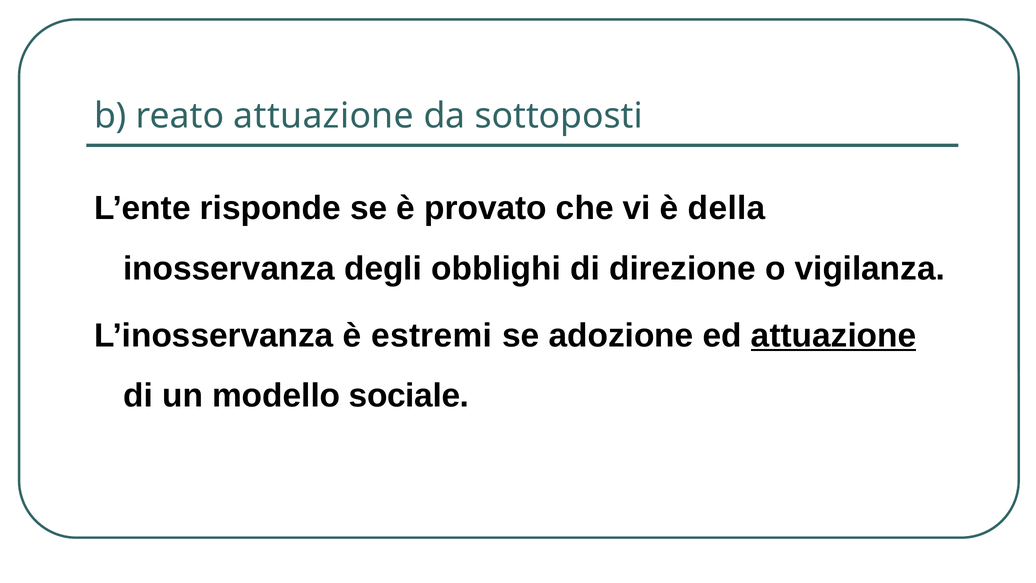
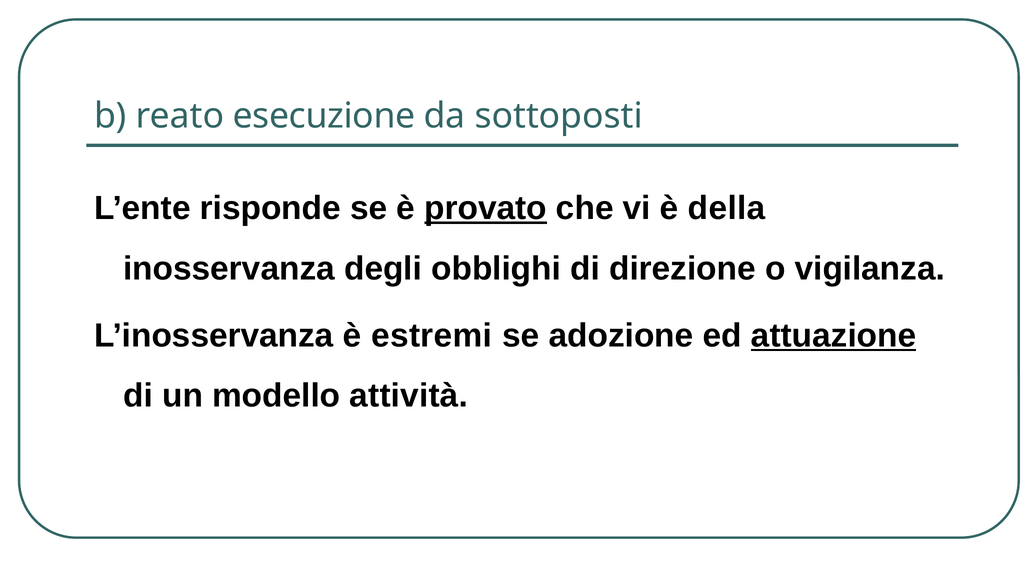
reato attuazione: attuazione -> esecuzione
provato underline: none -> present
sociale: sociale -> attività
